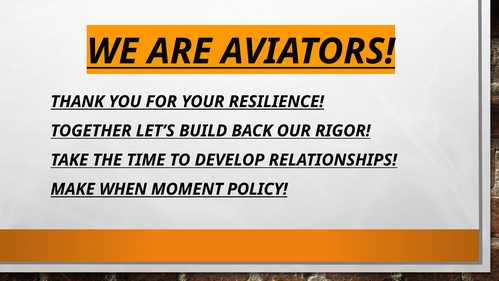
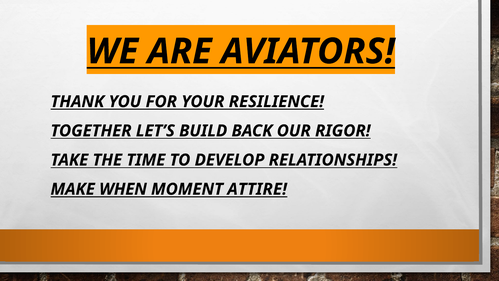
POLICY: POLICY -> ATTIRE
